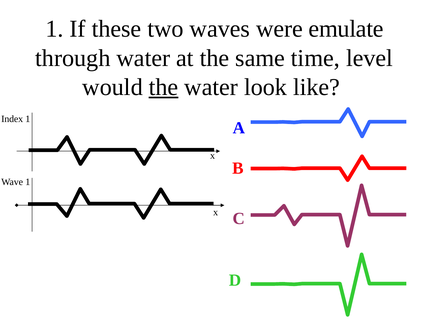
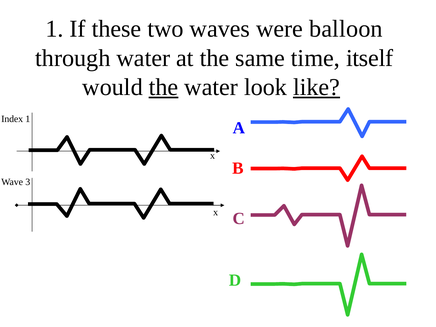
emulate: emulate -> balloon
level: level -> itself
like underline: none -> present
Wave 1: 1 -> 3
